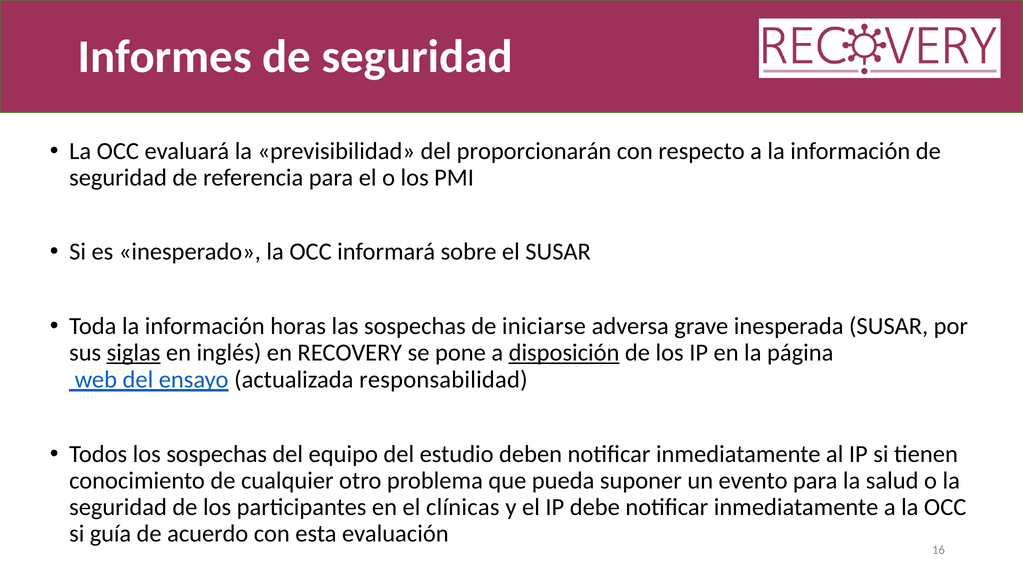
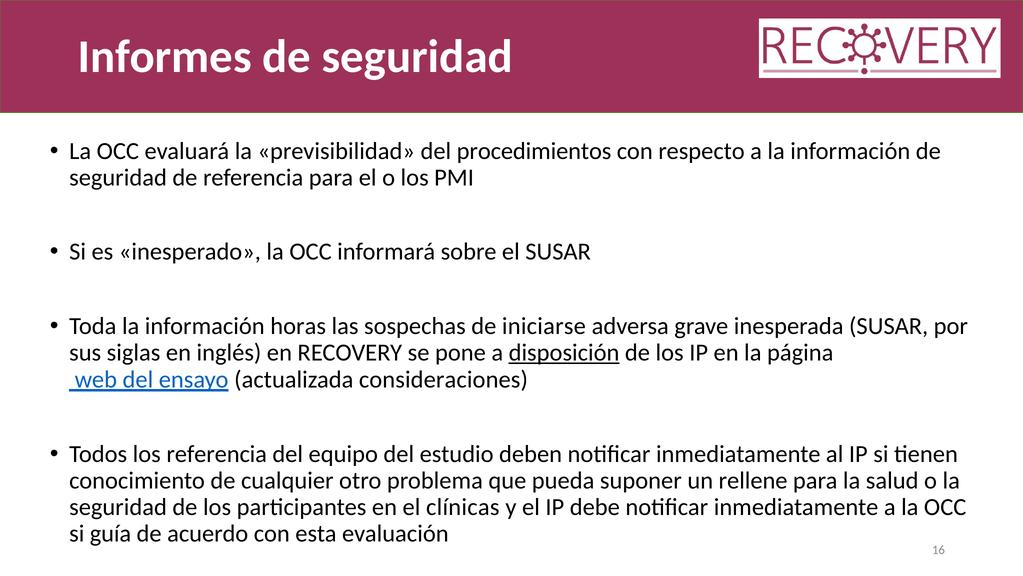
proporcionarán: proporcionarán -> procedimientos
siglas underline: present -> none
responsabilidad: responsabilidad -> consideraciones
los sospechas: sospechas -> referencia
evento: evento -> rellene
